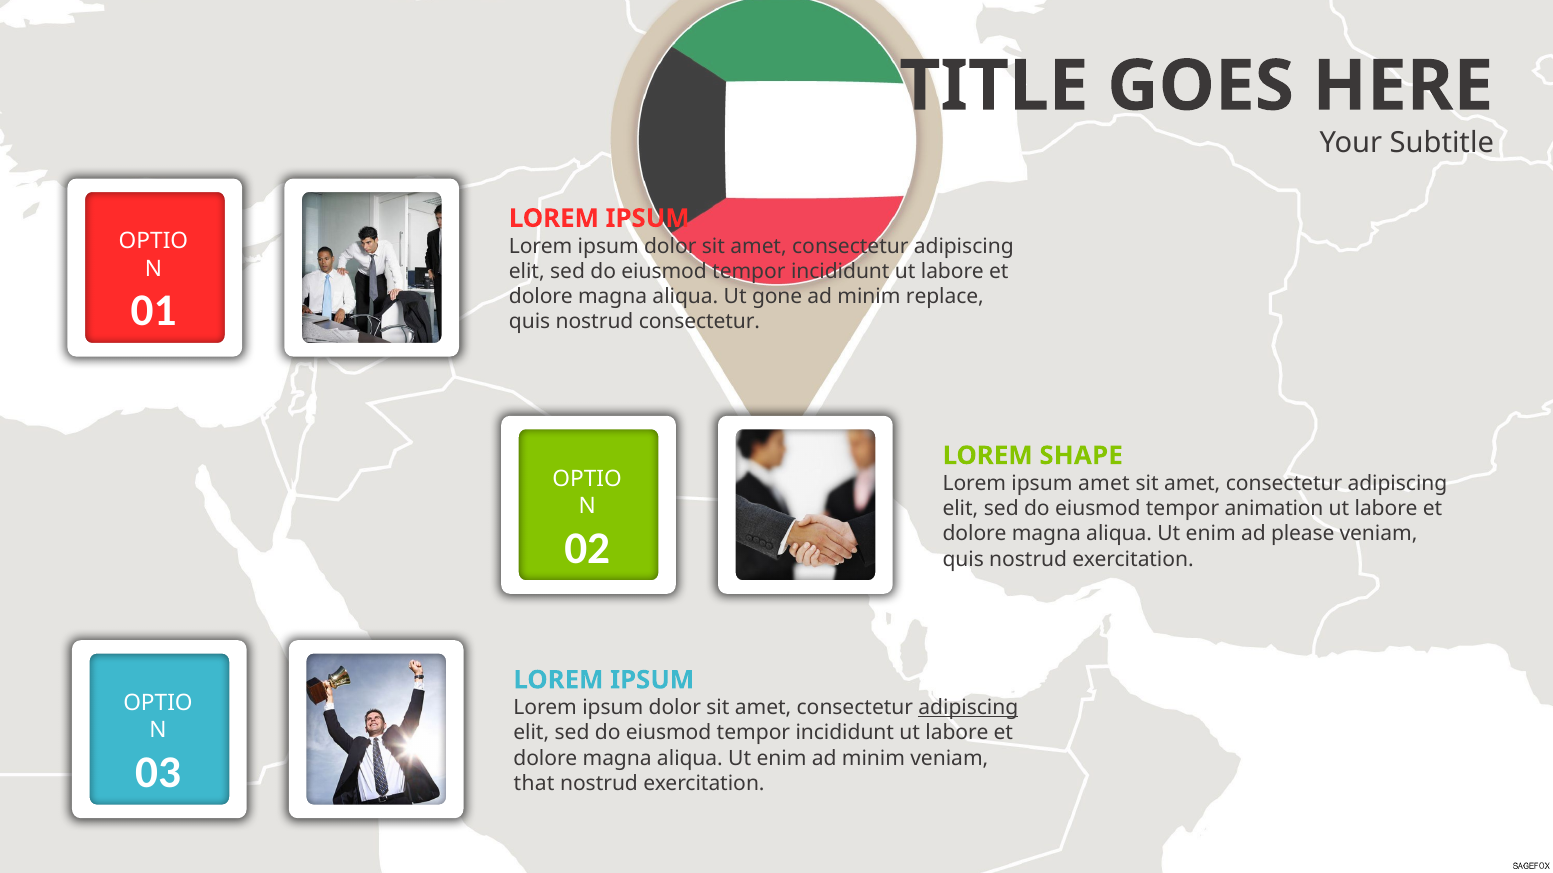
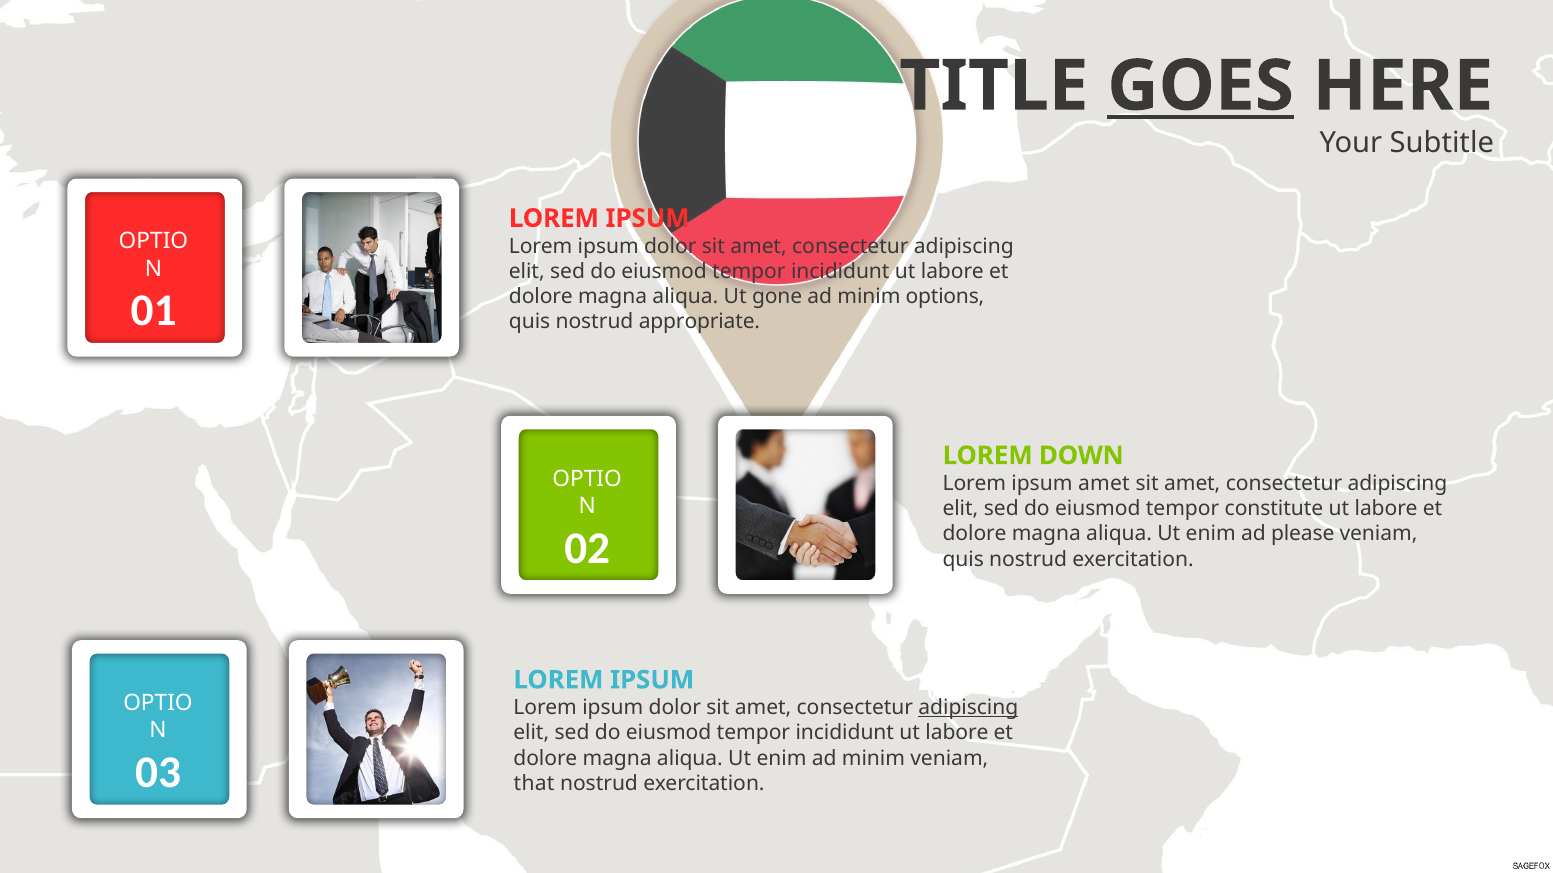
GOES underline: none -> present
replace: replace -> options
nostrud consectetur: consectetur -> appropriate
SHAPE: SHAPE -> DOWN
animation: animation -> constitute
